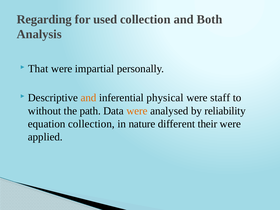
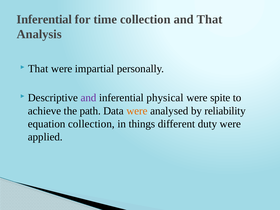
Regarding at (44, 19): Regarding -> Inferential
used: used -> time
and Both: Both -> That
and at (89, 98) colour: orange -> purple
staff: staff -> spite
without: without -> achieve
nature: nature -> things
their: their -> duty
